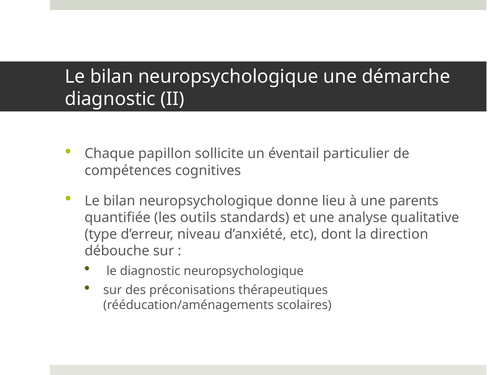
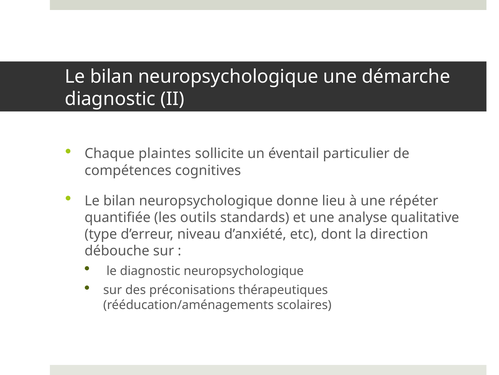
papillon: papillon -> plaintes
parents: parents -> répéter
